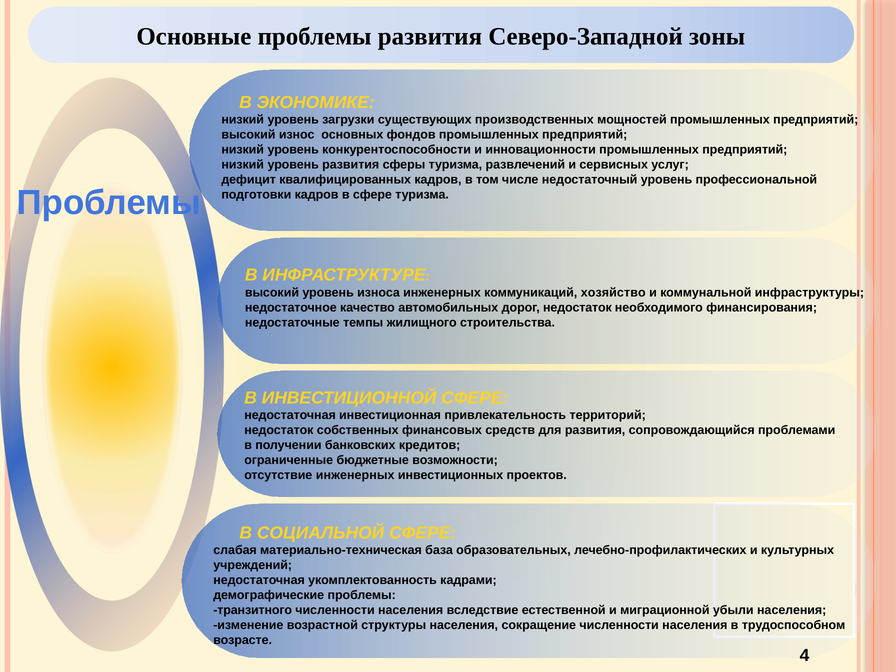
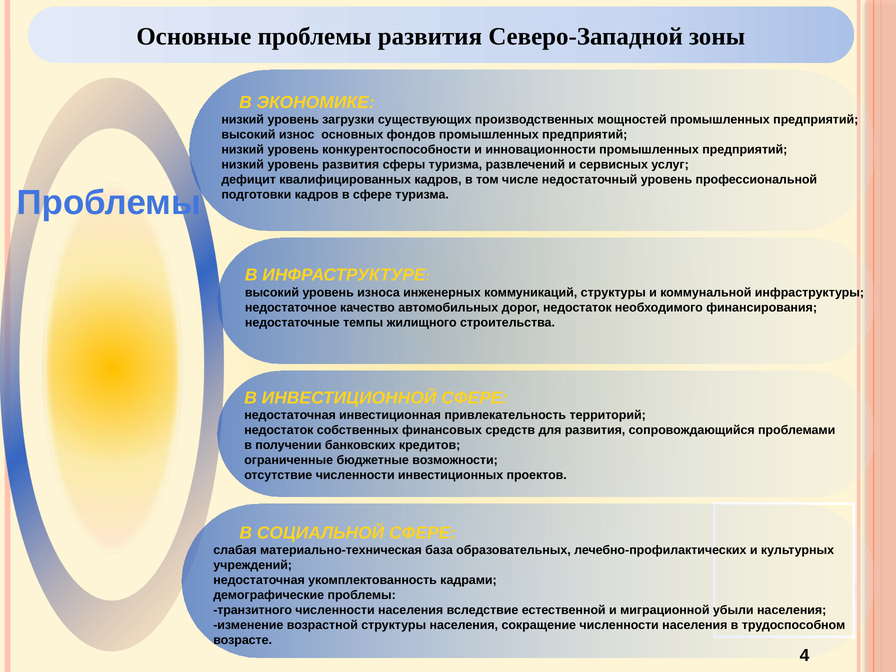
коммуникаций хозяйство: хозяйство -> структуры
отсутствие инженерных: инженерных -> численности
